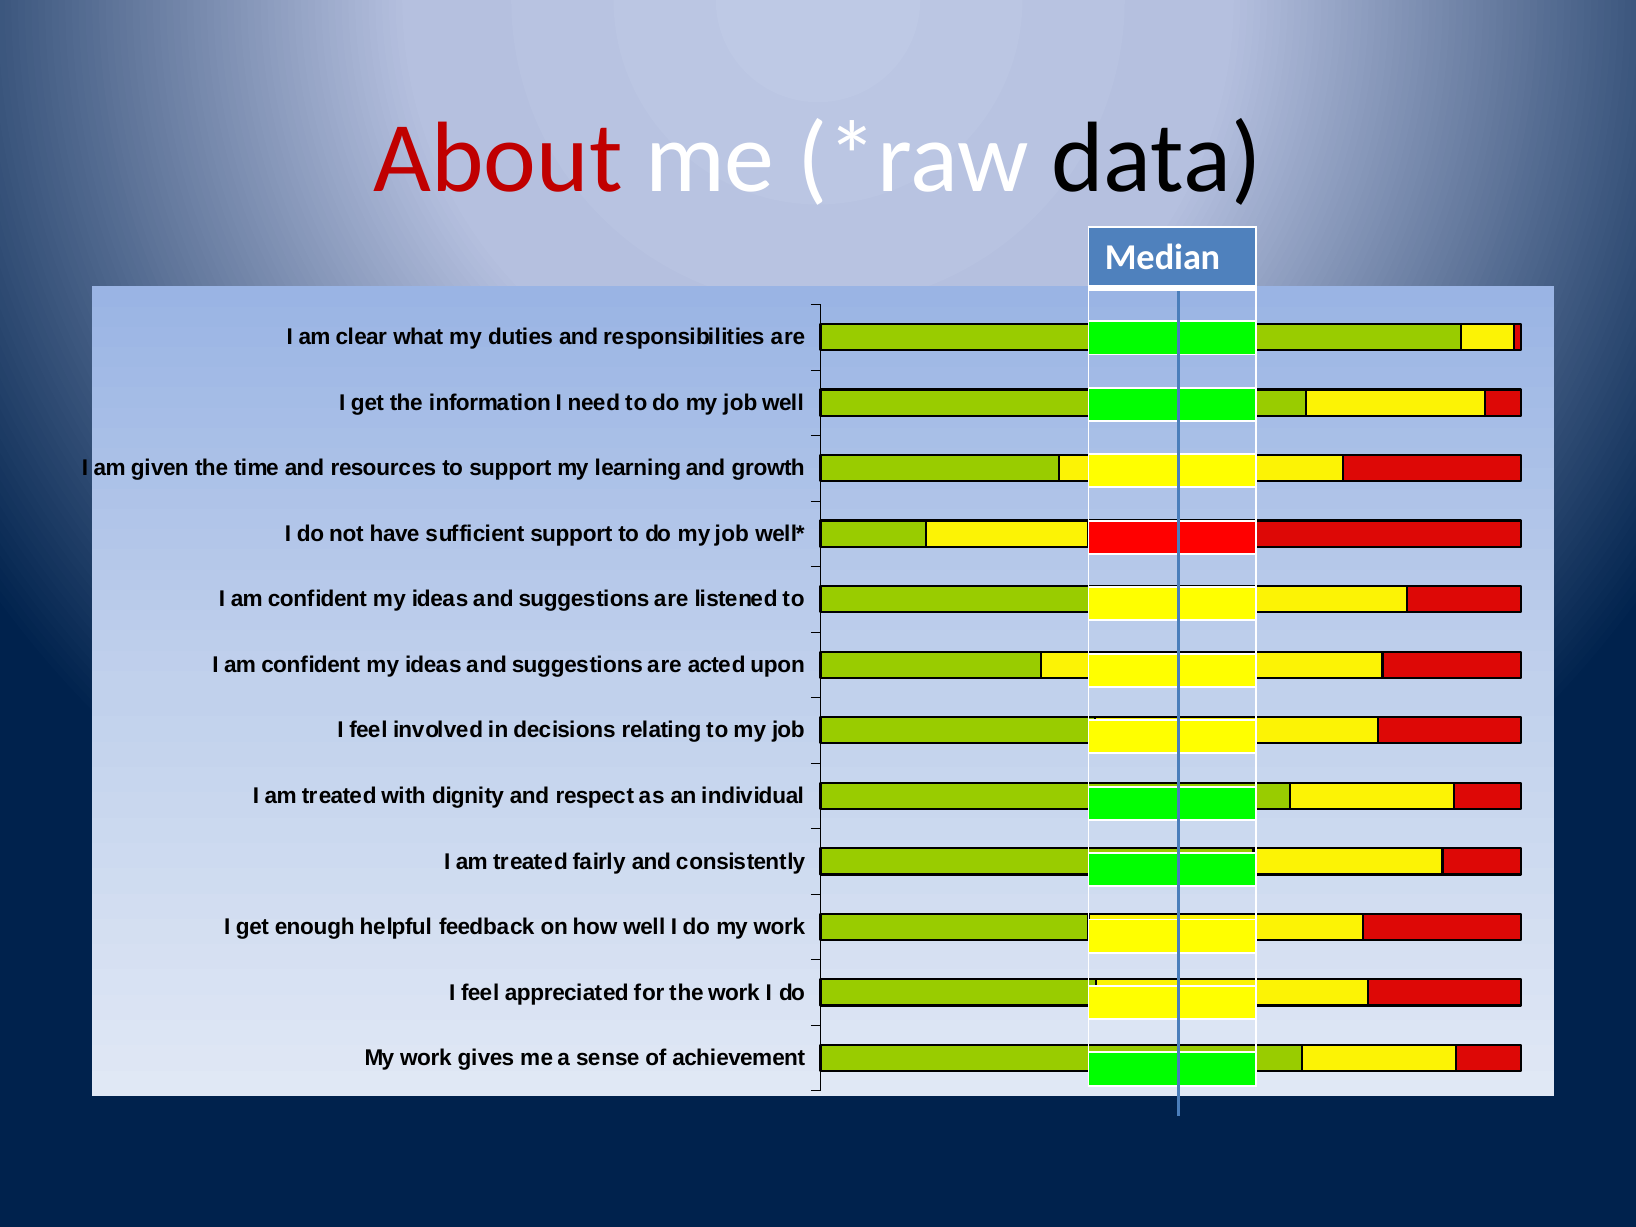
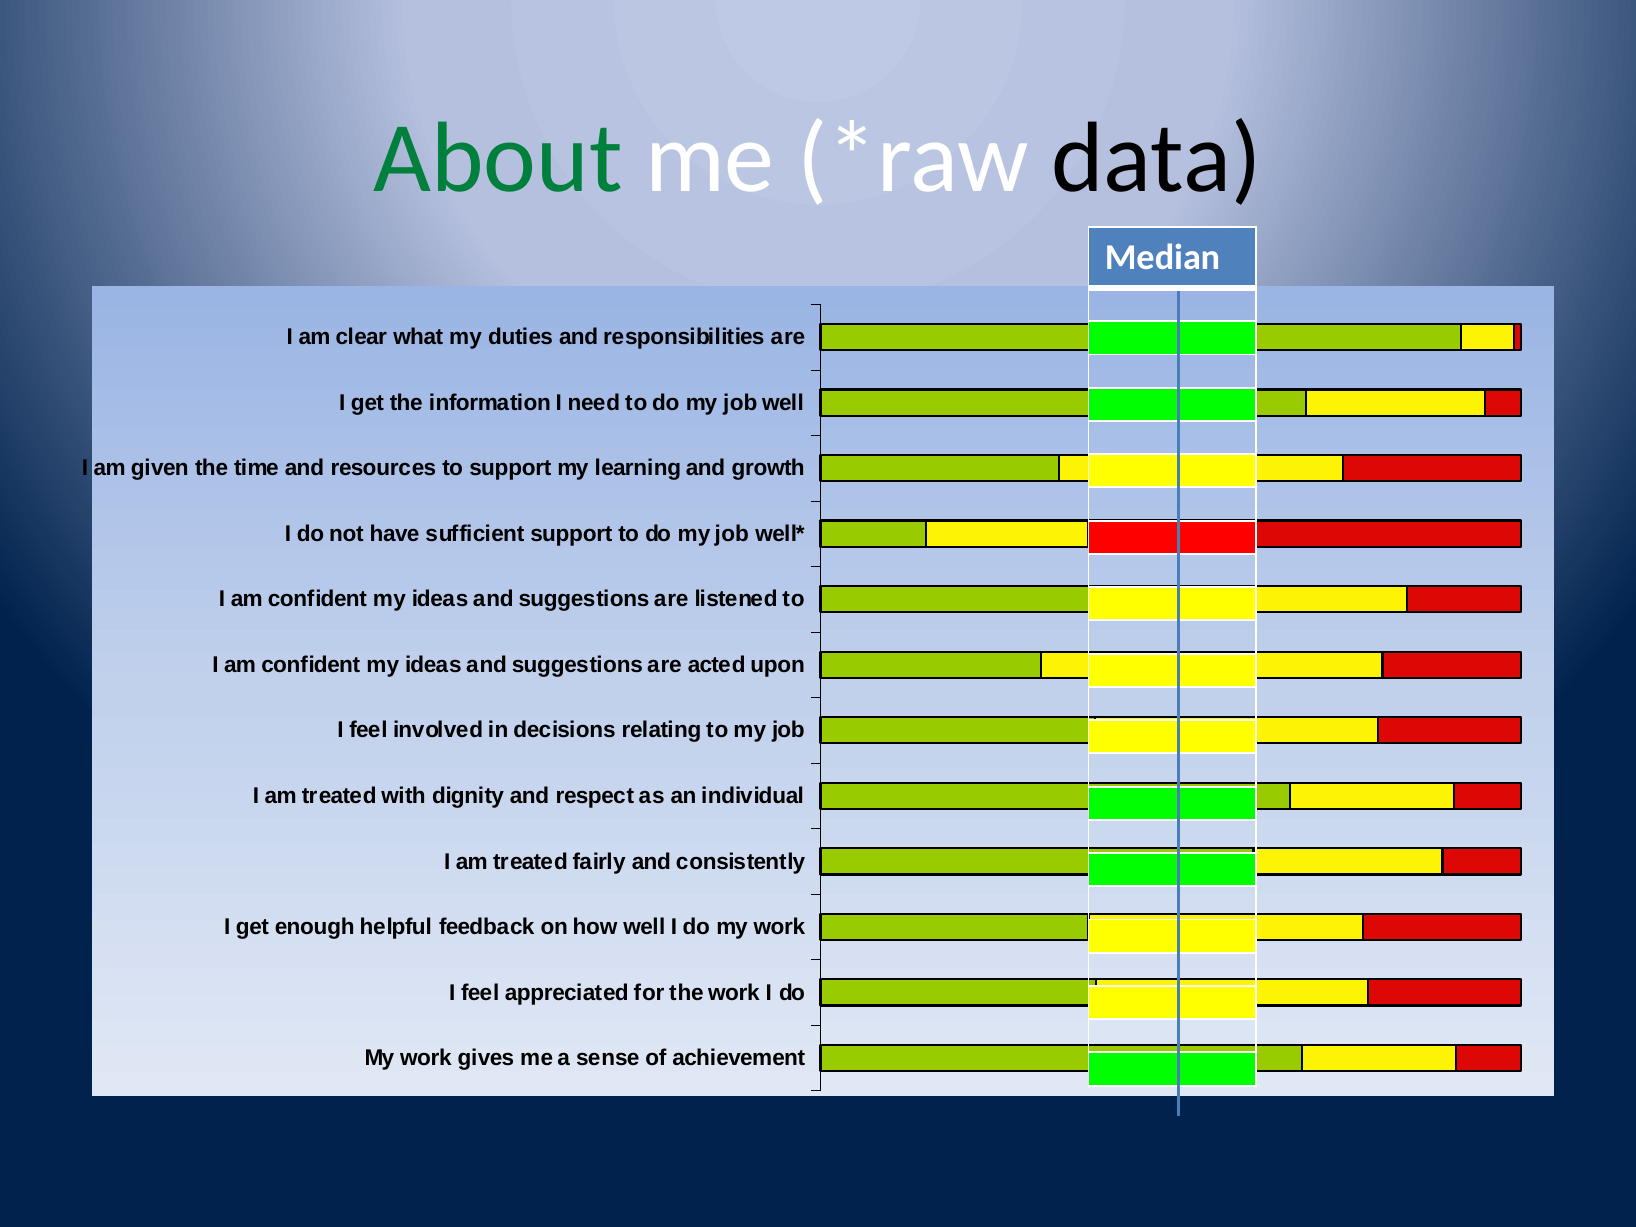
About colour: red -> green
